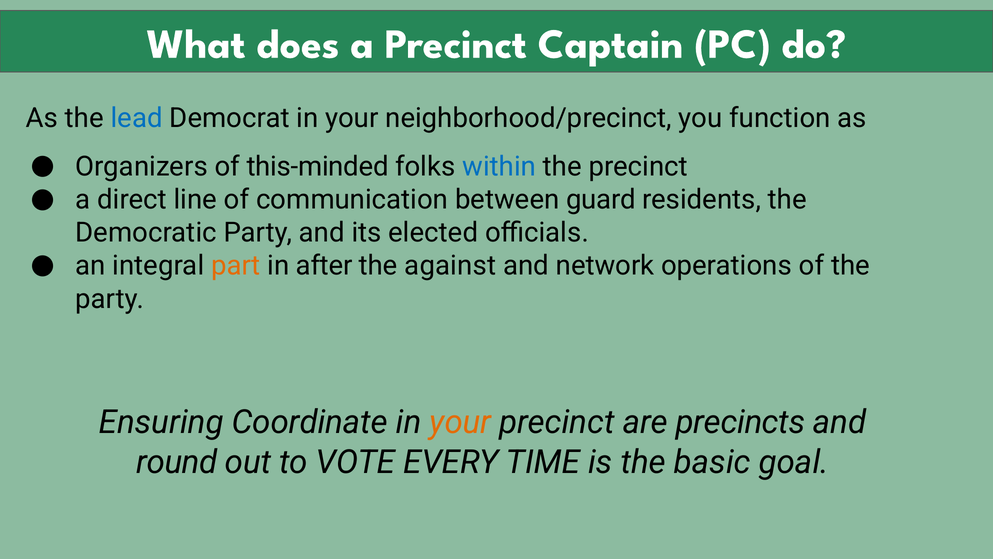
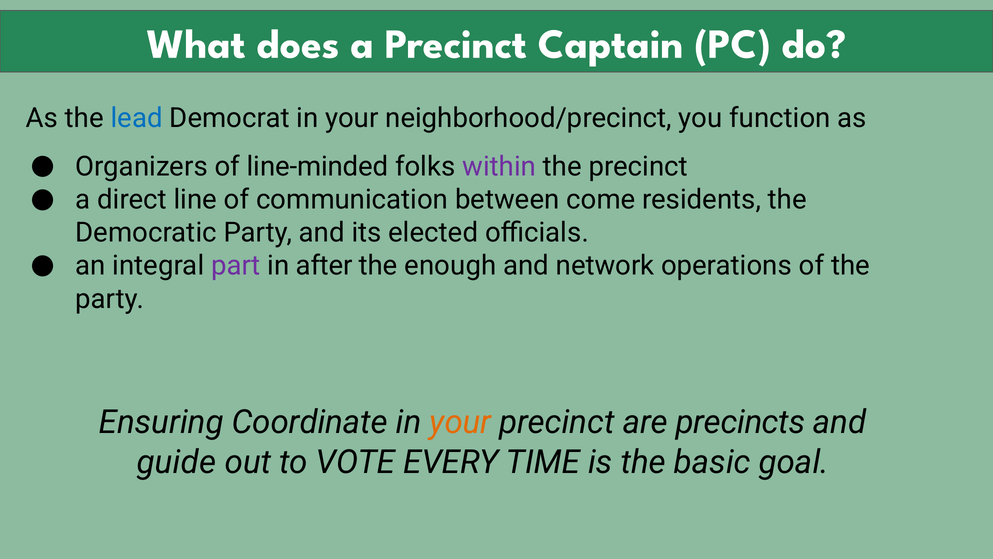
this-minded: this-minded -> line-minded
within colour: blue -> purple
guard: guard -> come
part colour: orange -> purple
against: against -> enough
round: round -> guide
